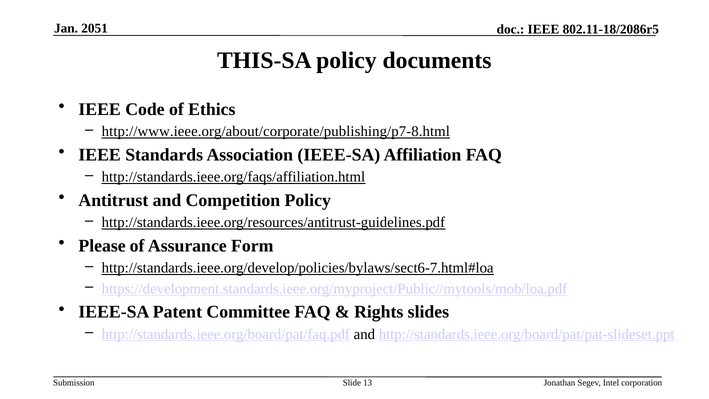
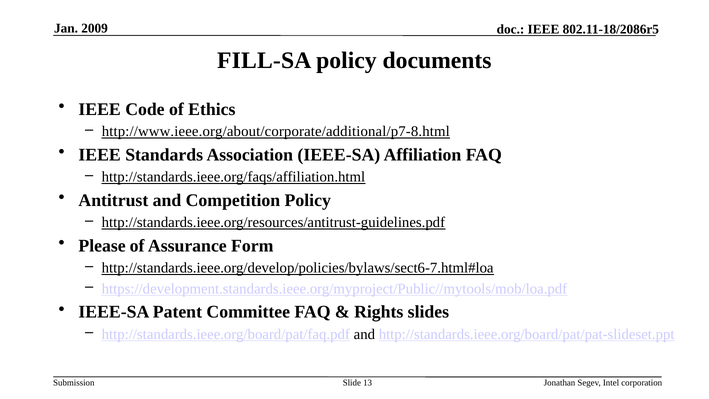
2051: 2051 -> 2009
THIS-SA: THIS-SA -> FILL-SA
http://www.ieee.org/about/corporate/publishing/p7-8.html: http://www.ieee.org/about/corporate/publishing/p7-8.html -> http://www.ieee.org/about/corporate/additional/p7-8.html
